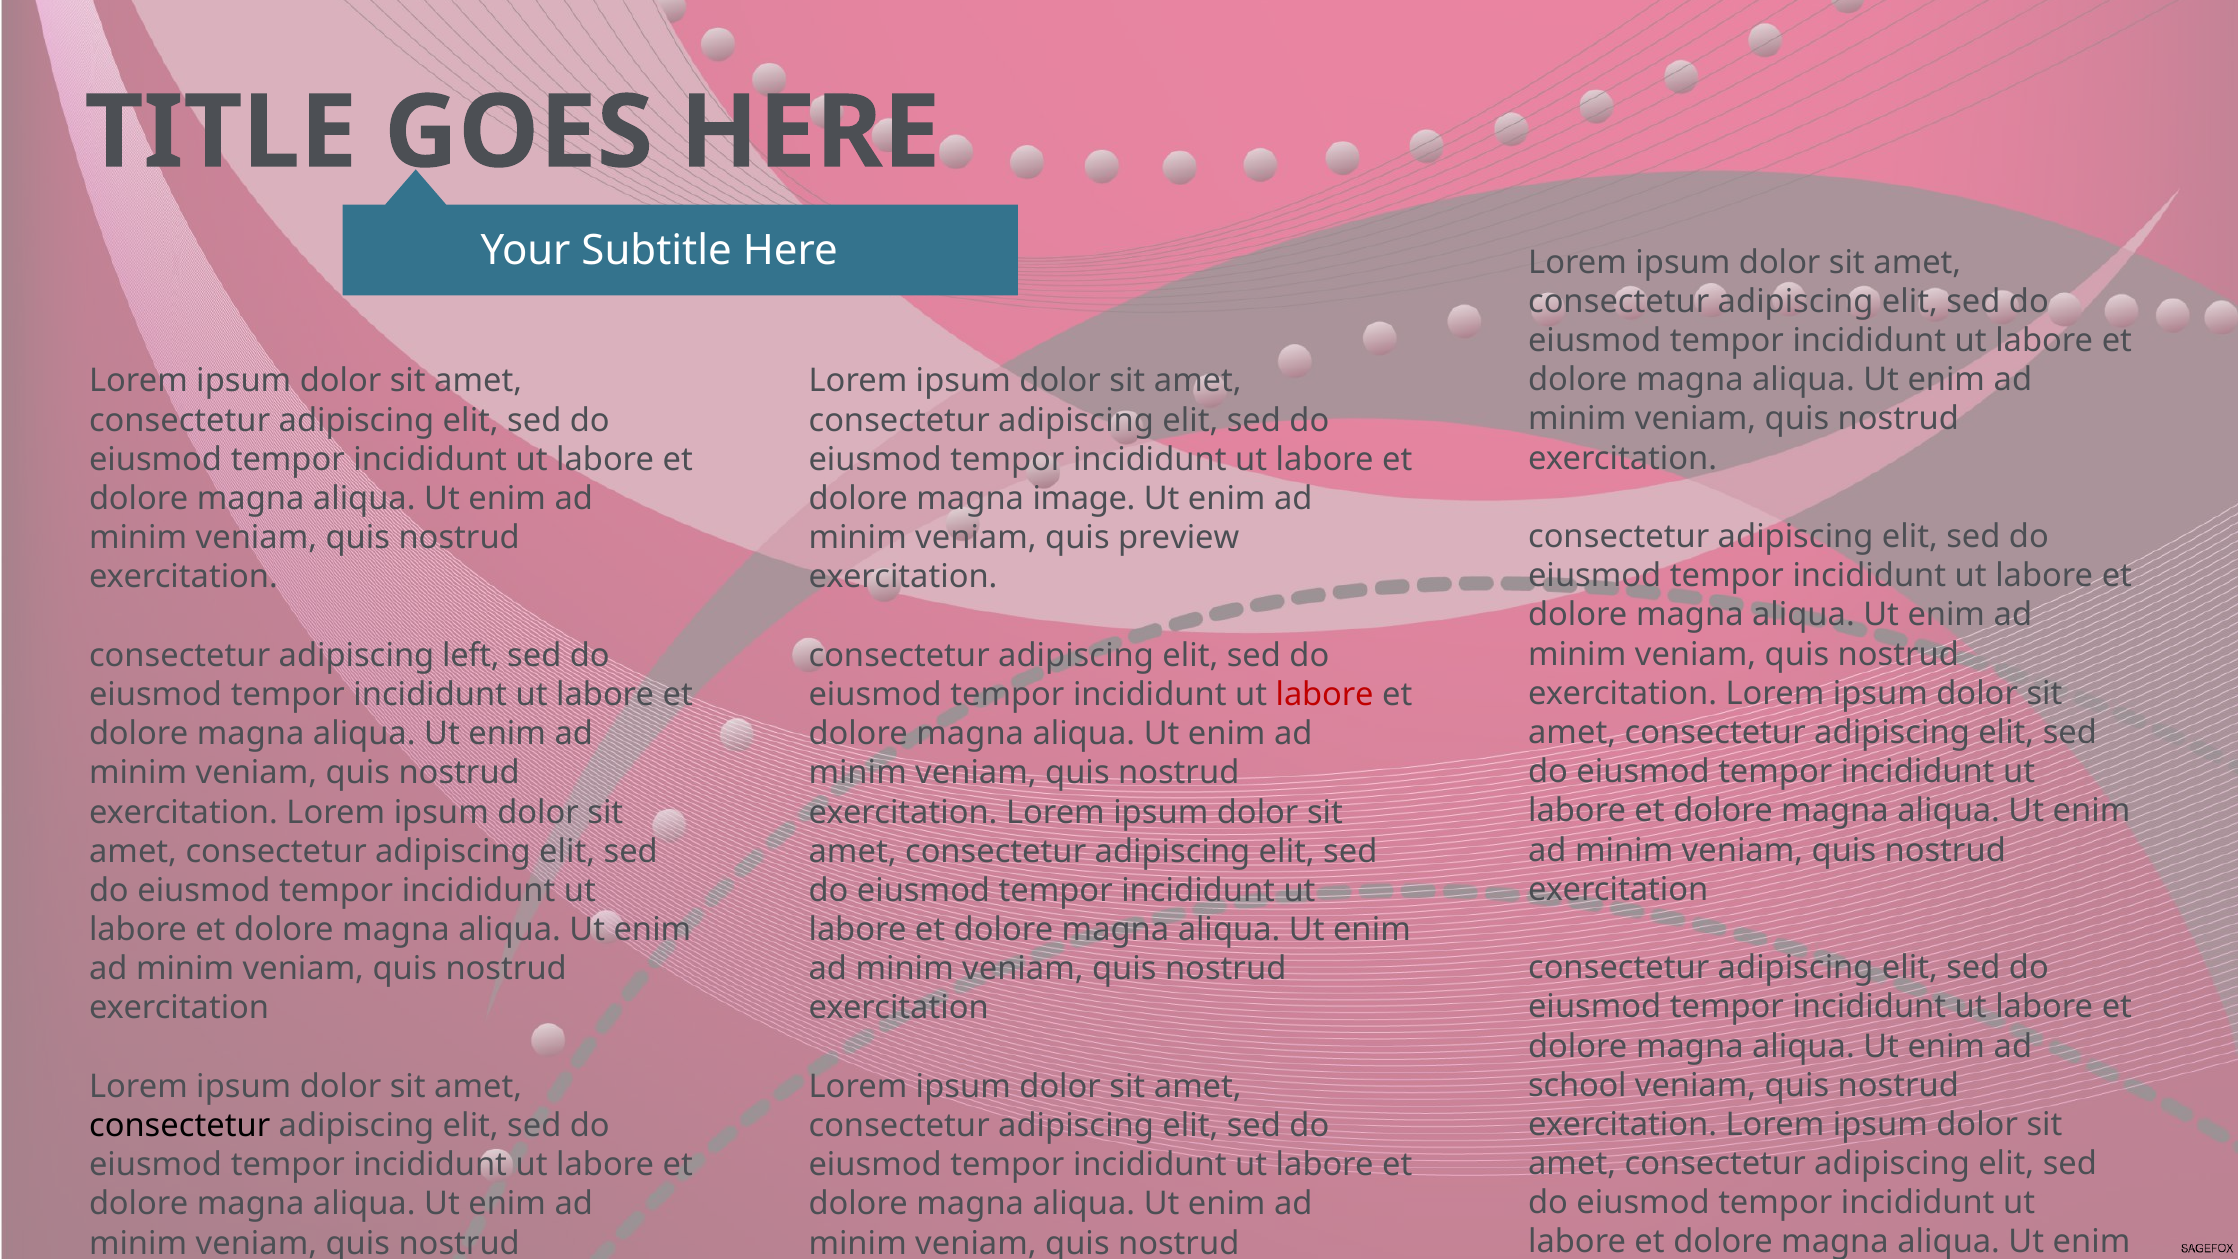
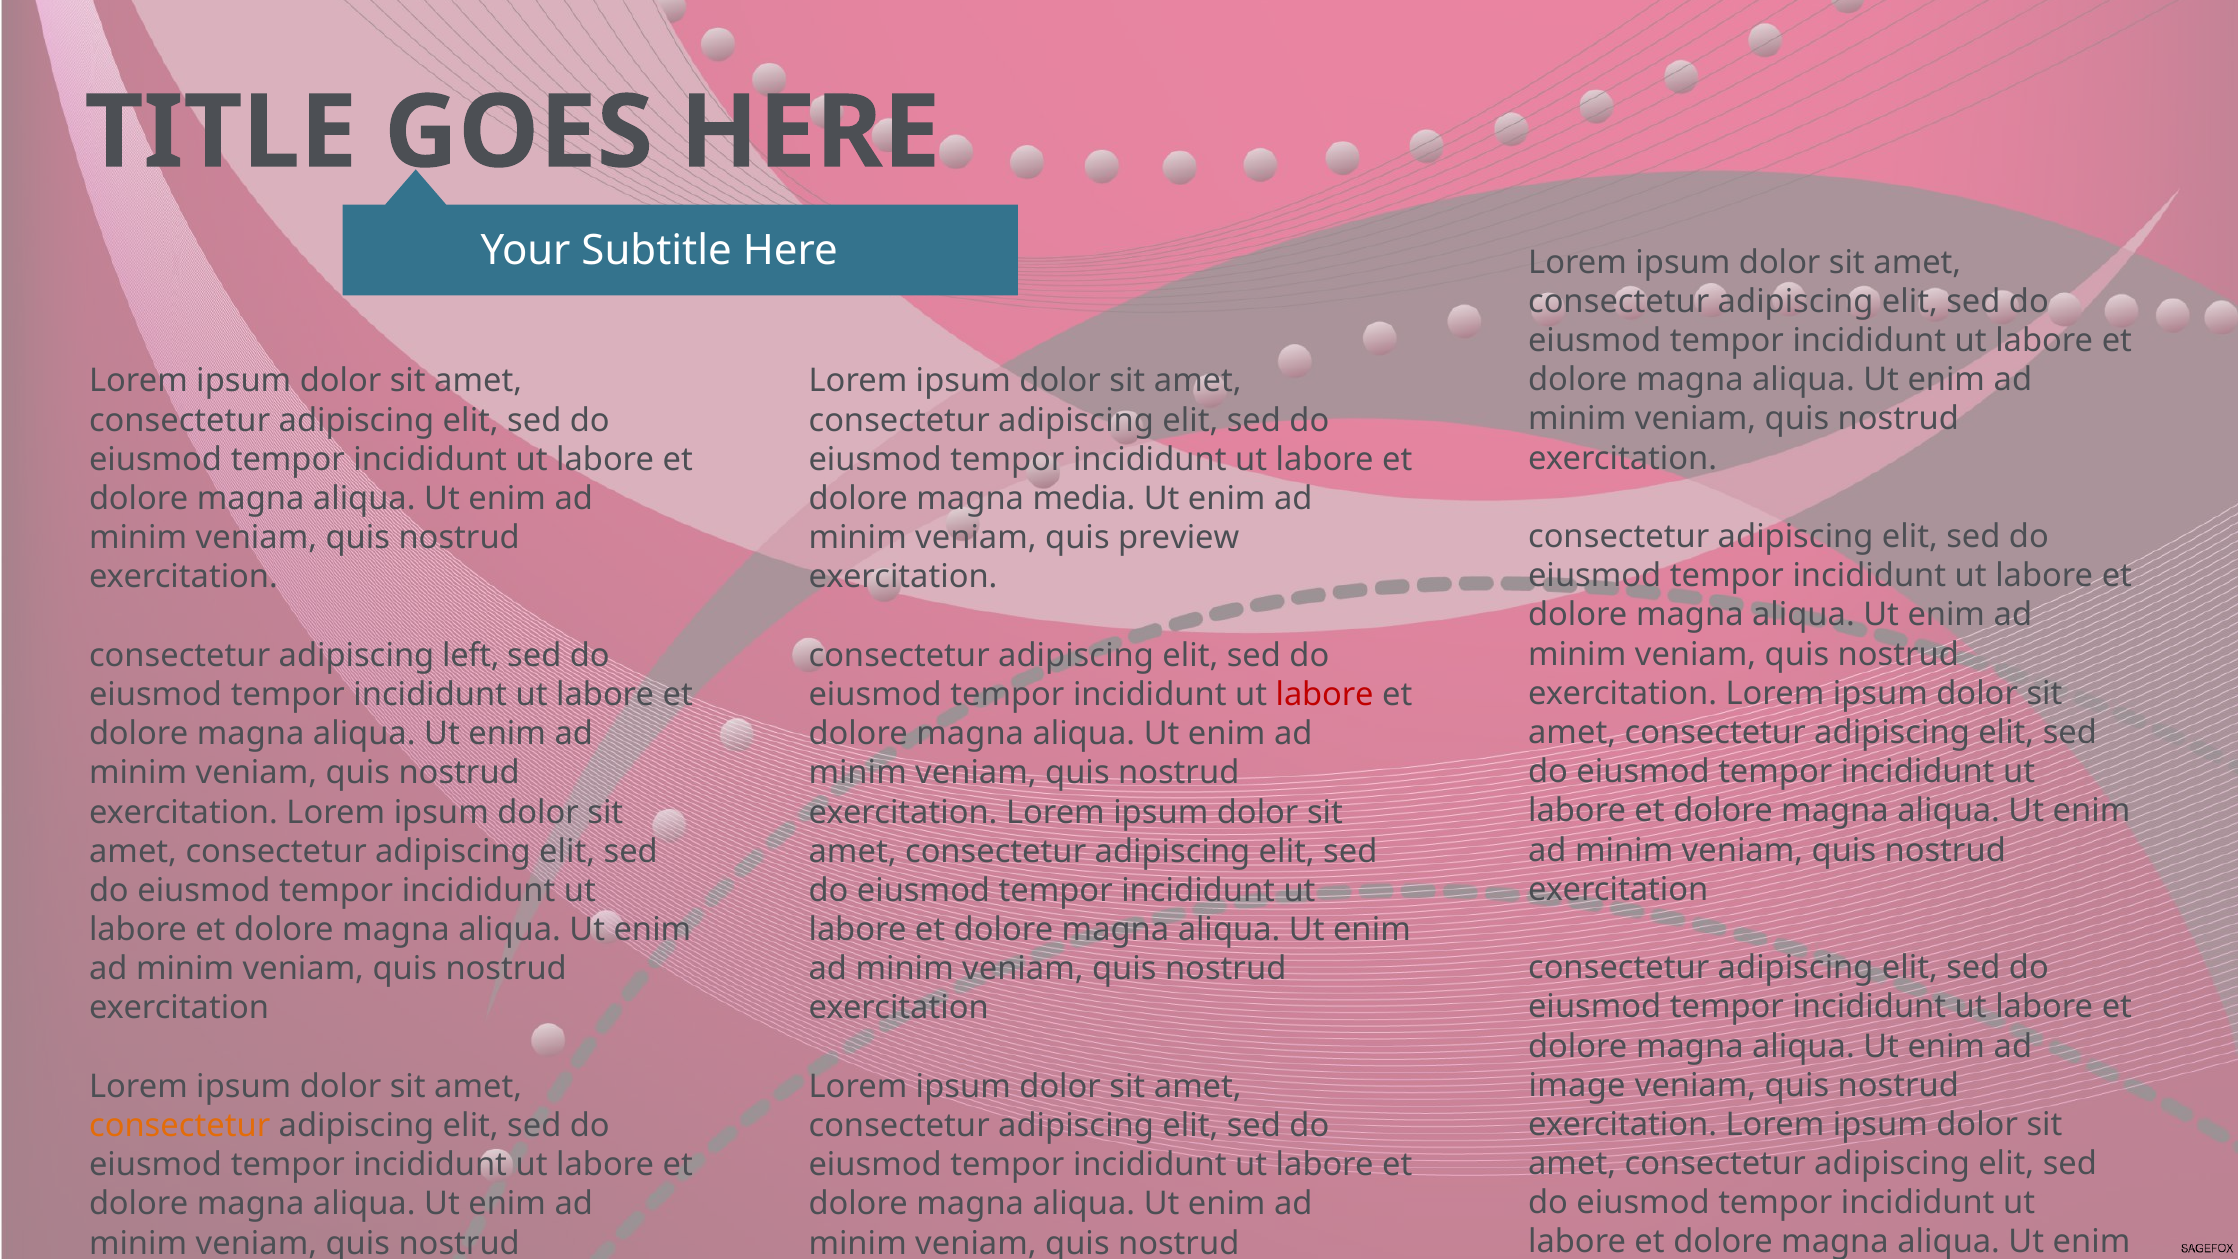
image: image -> media
school: school -> image
consectetur at (180, 1126) colour: black -> orange
